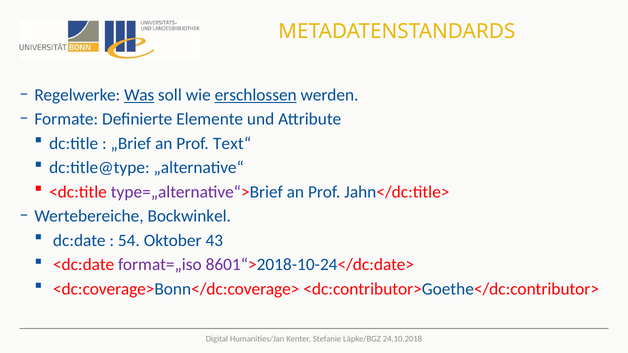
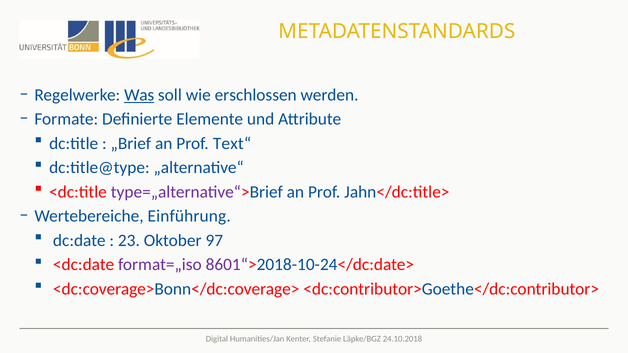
erschlossen underline: present -> none
Bockwinkel: Bockwinkel -> Einführung
54: 54 -> 23
43: 43 -> 97
